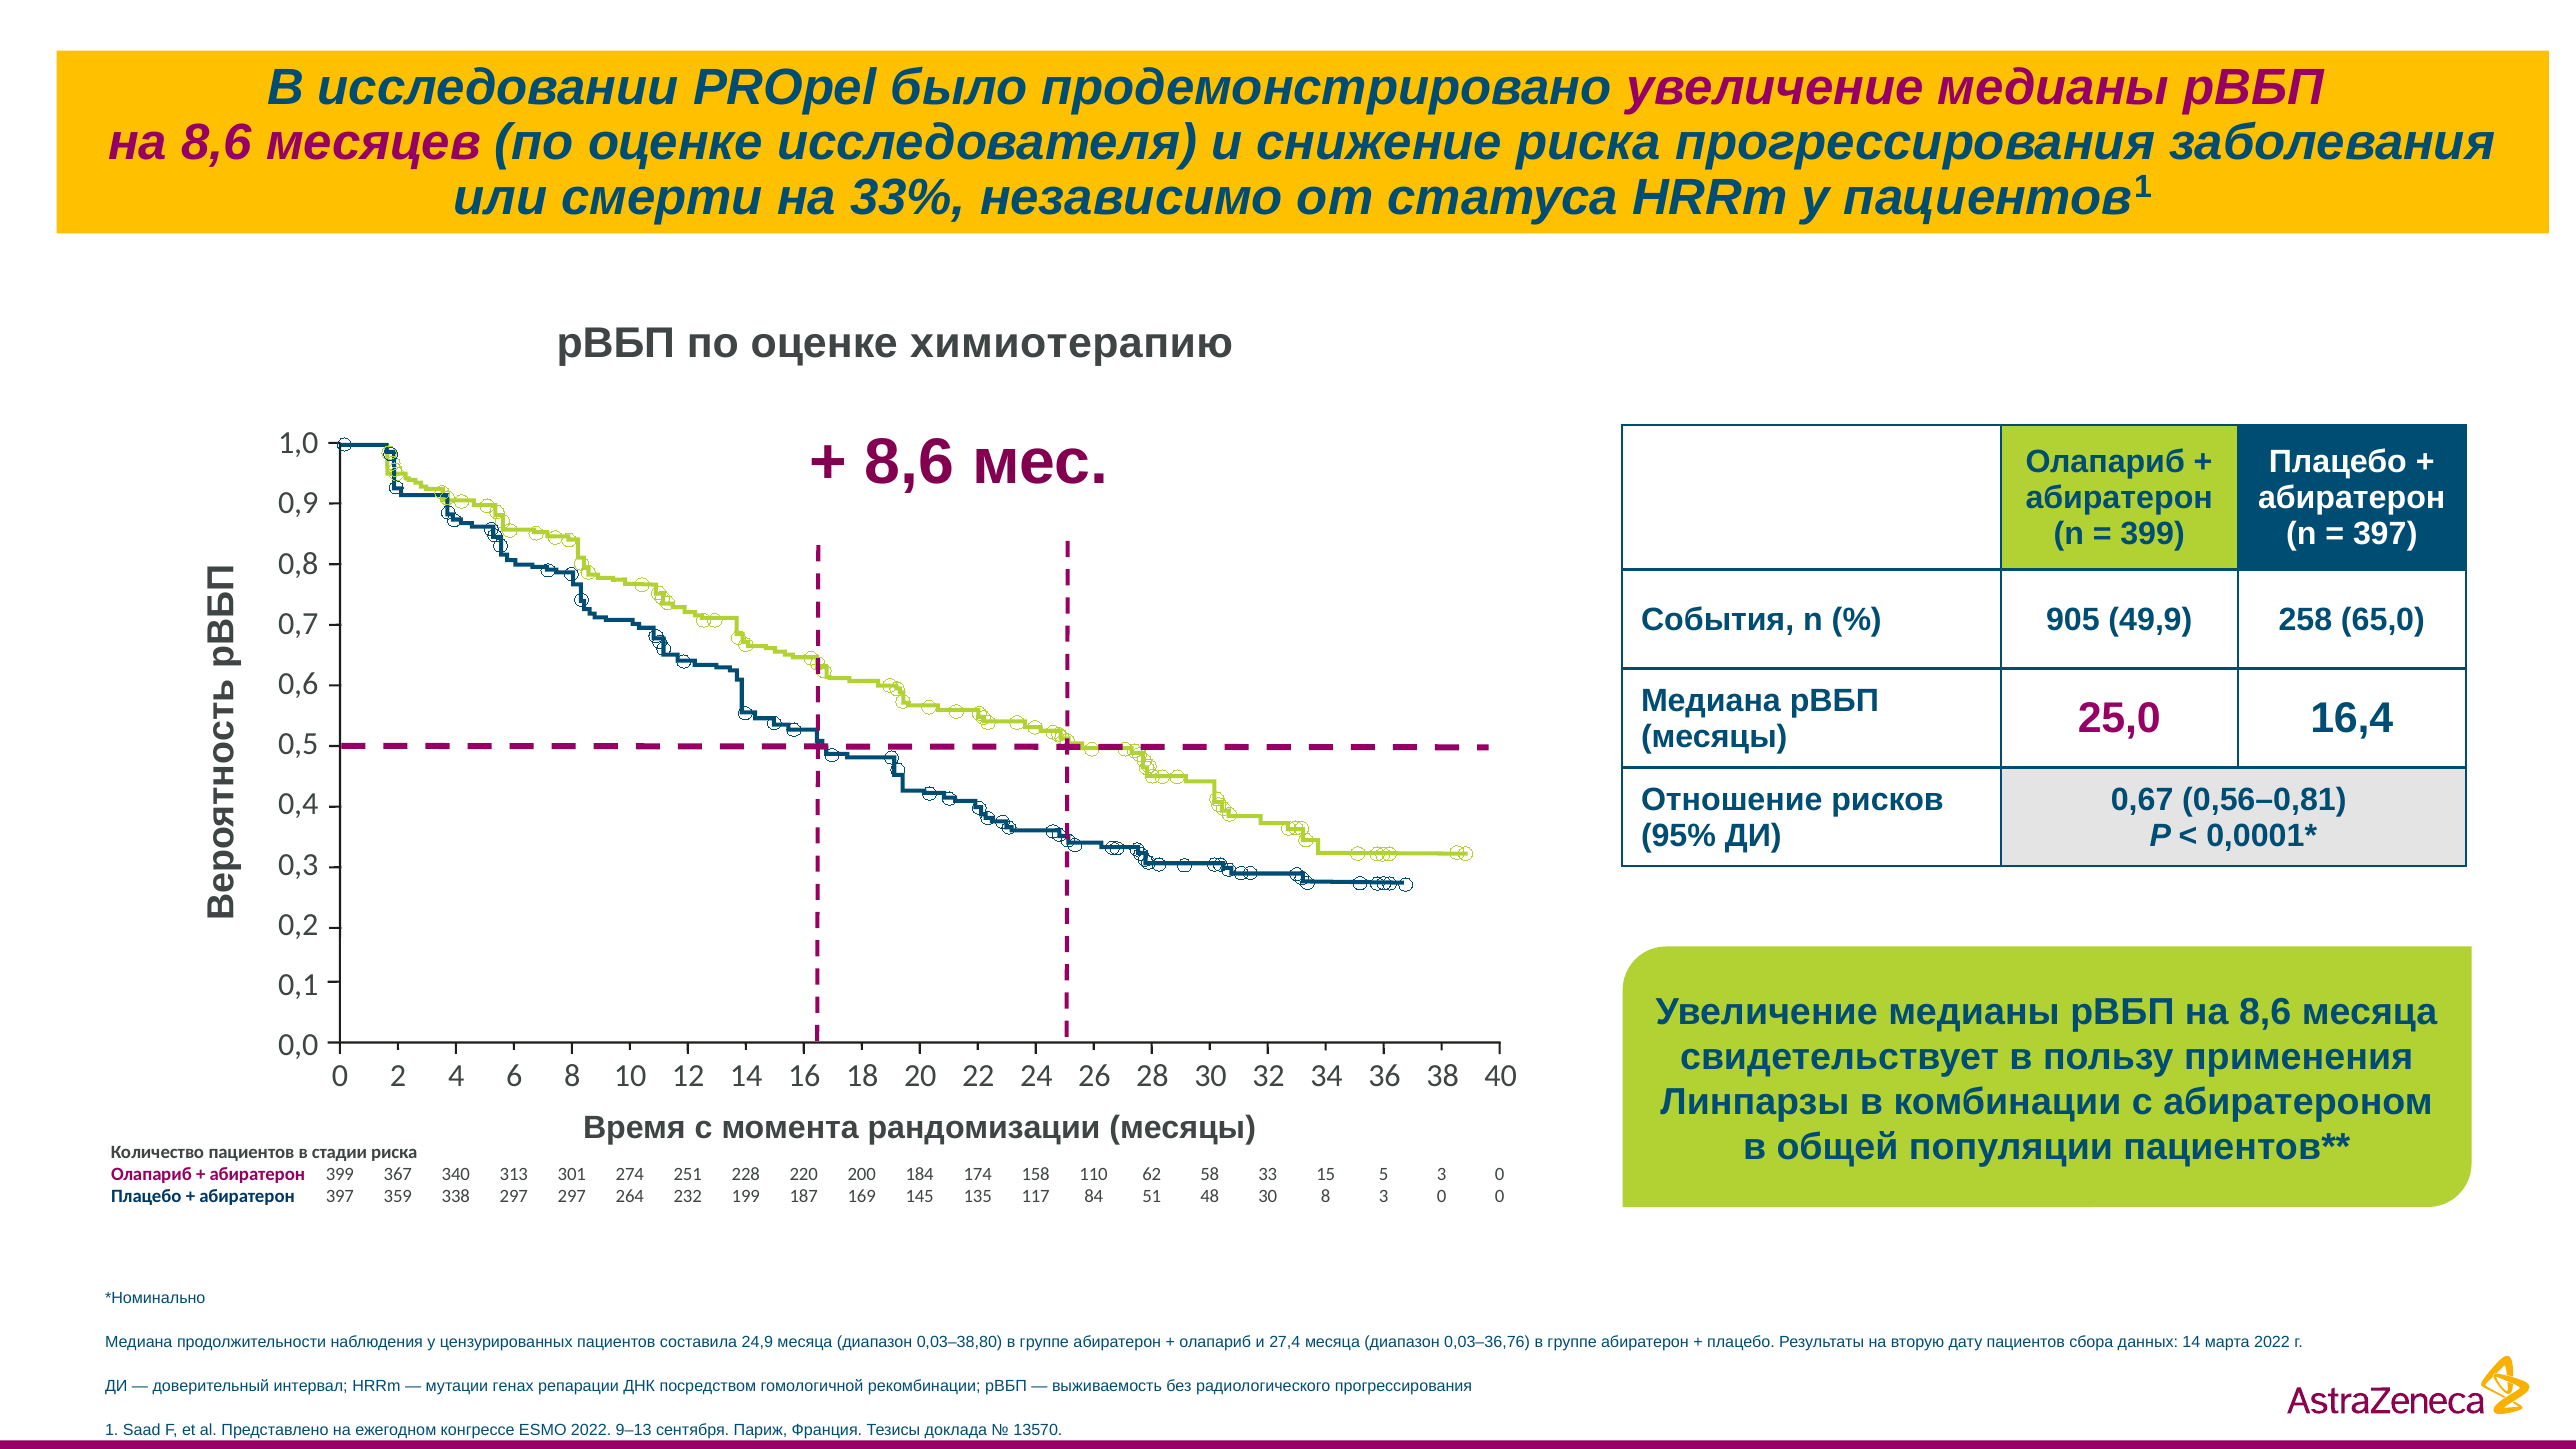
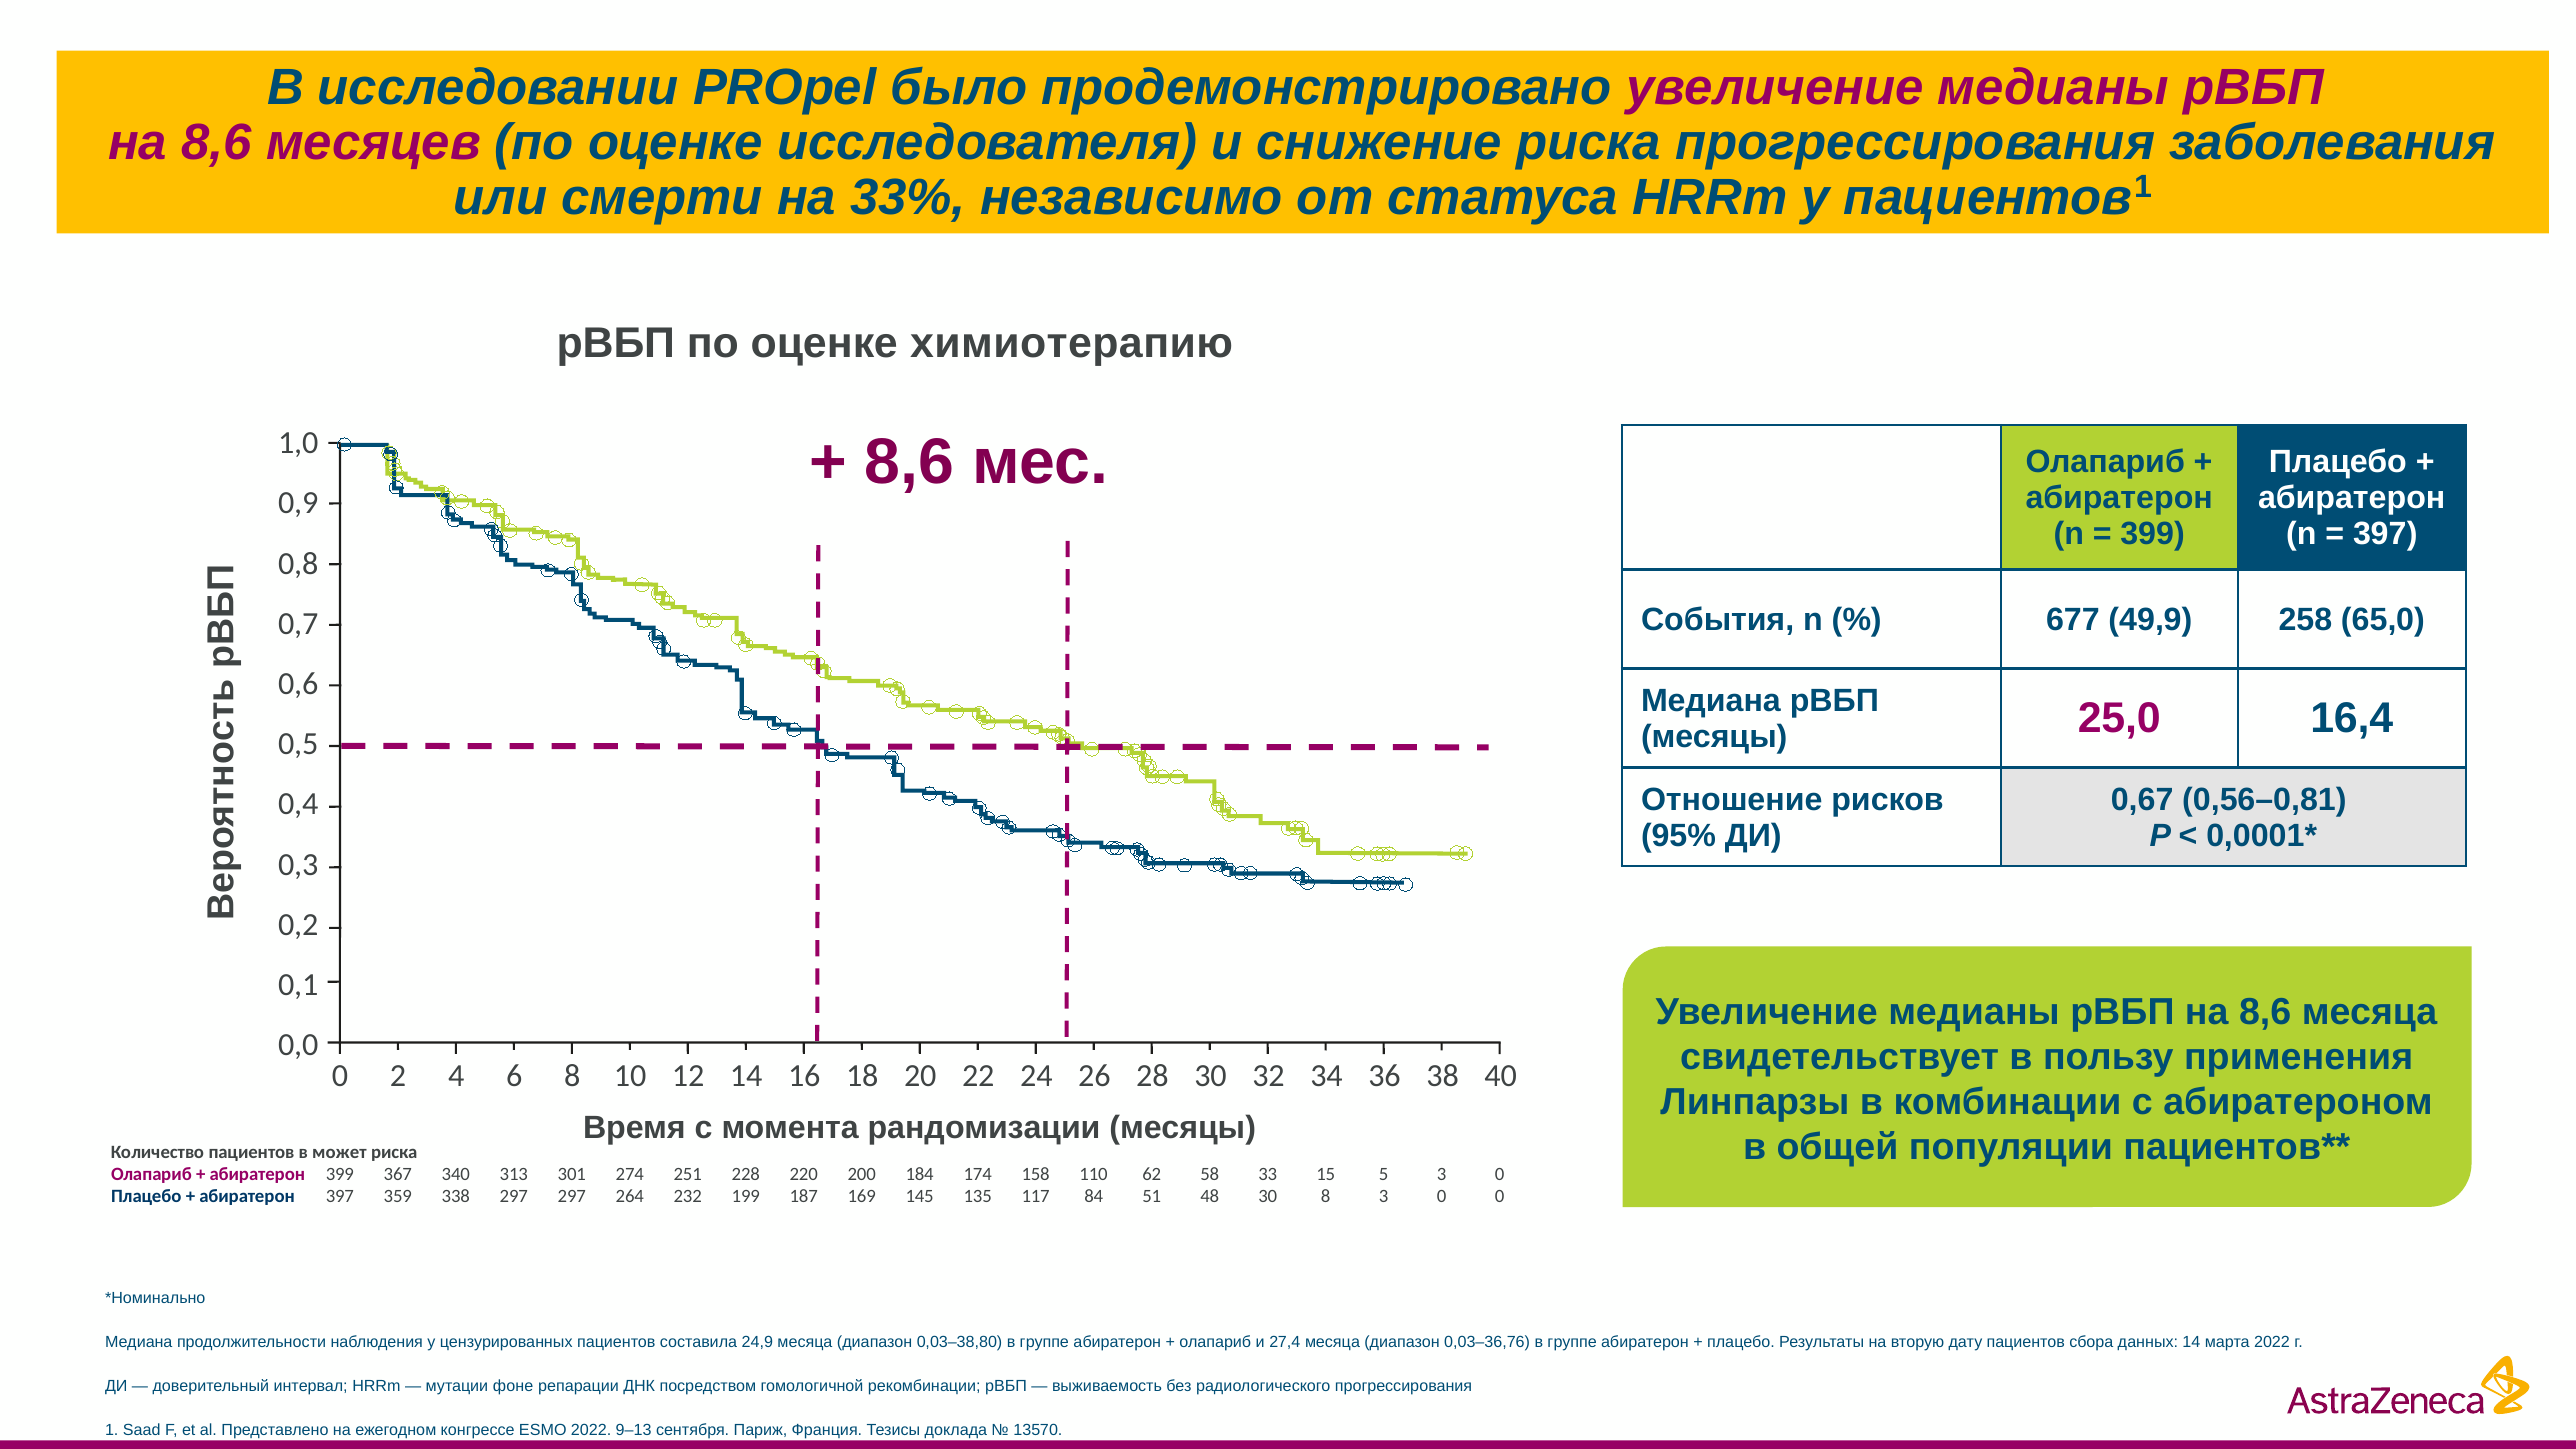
905: 905 -> 677
стадии: стадии -> может
генах: генах -> фоне
